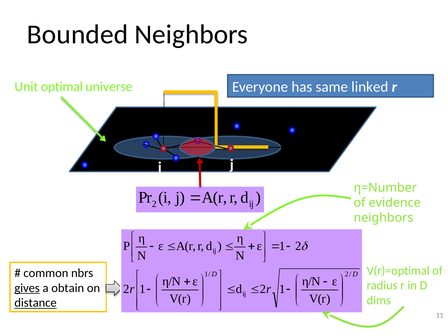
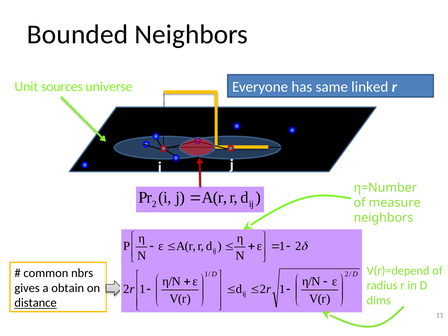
optimal: optimal -> sources
evidence: evidence -> measure
V(r)=optimal: V(r)=optimal -> V(r)=depend
gives underline: present -> none
